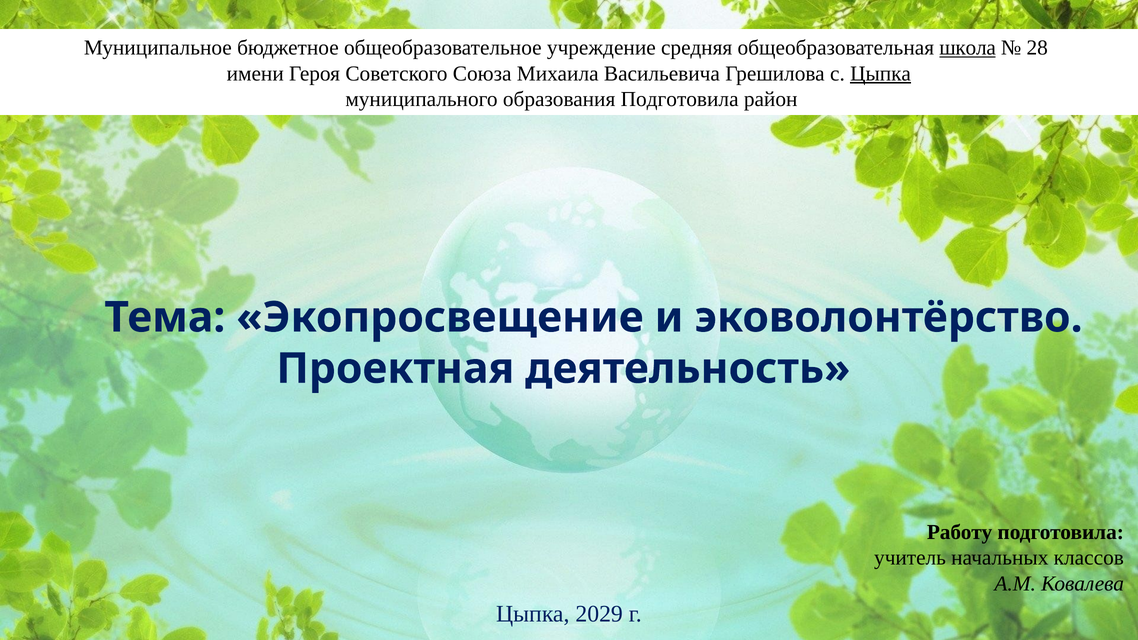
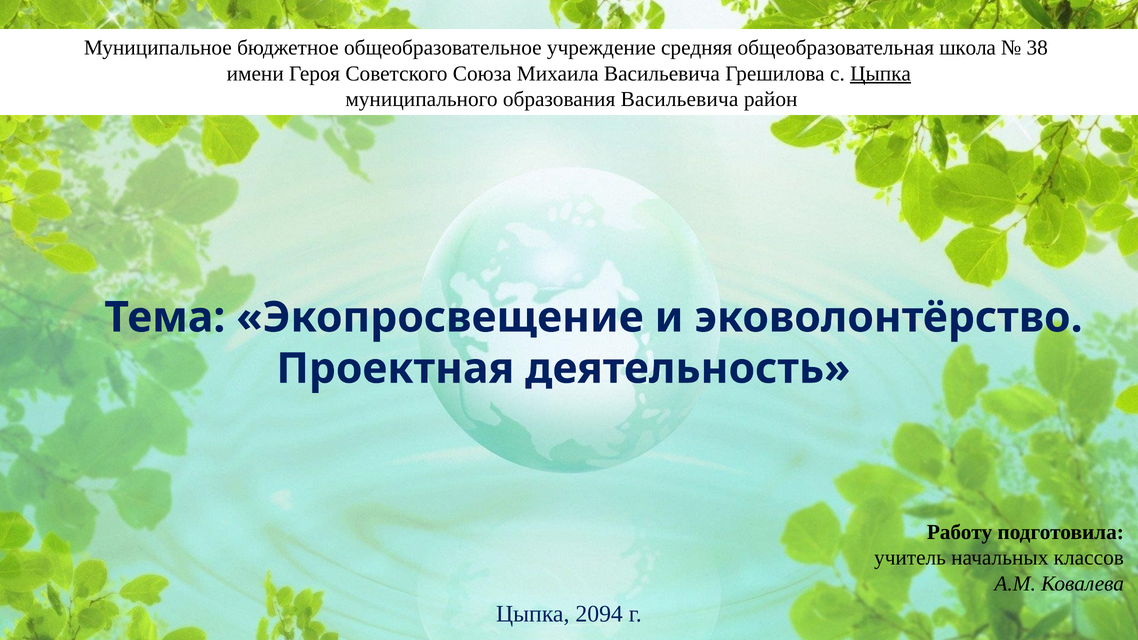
школа underline: present -> none
28: 28 -> 38
образования Подготовила: Подготовила -> Васильевича
2029: 2029 -> 2094
